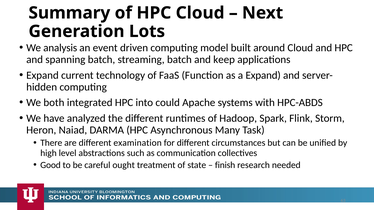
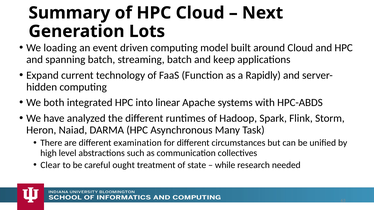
analysis: analysis -> loading
a Expand: Expand -> Rapidly
could: could -> linear
Good: Good -> Clear
finish: finish -> while
